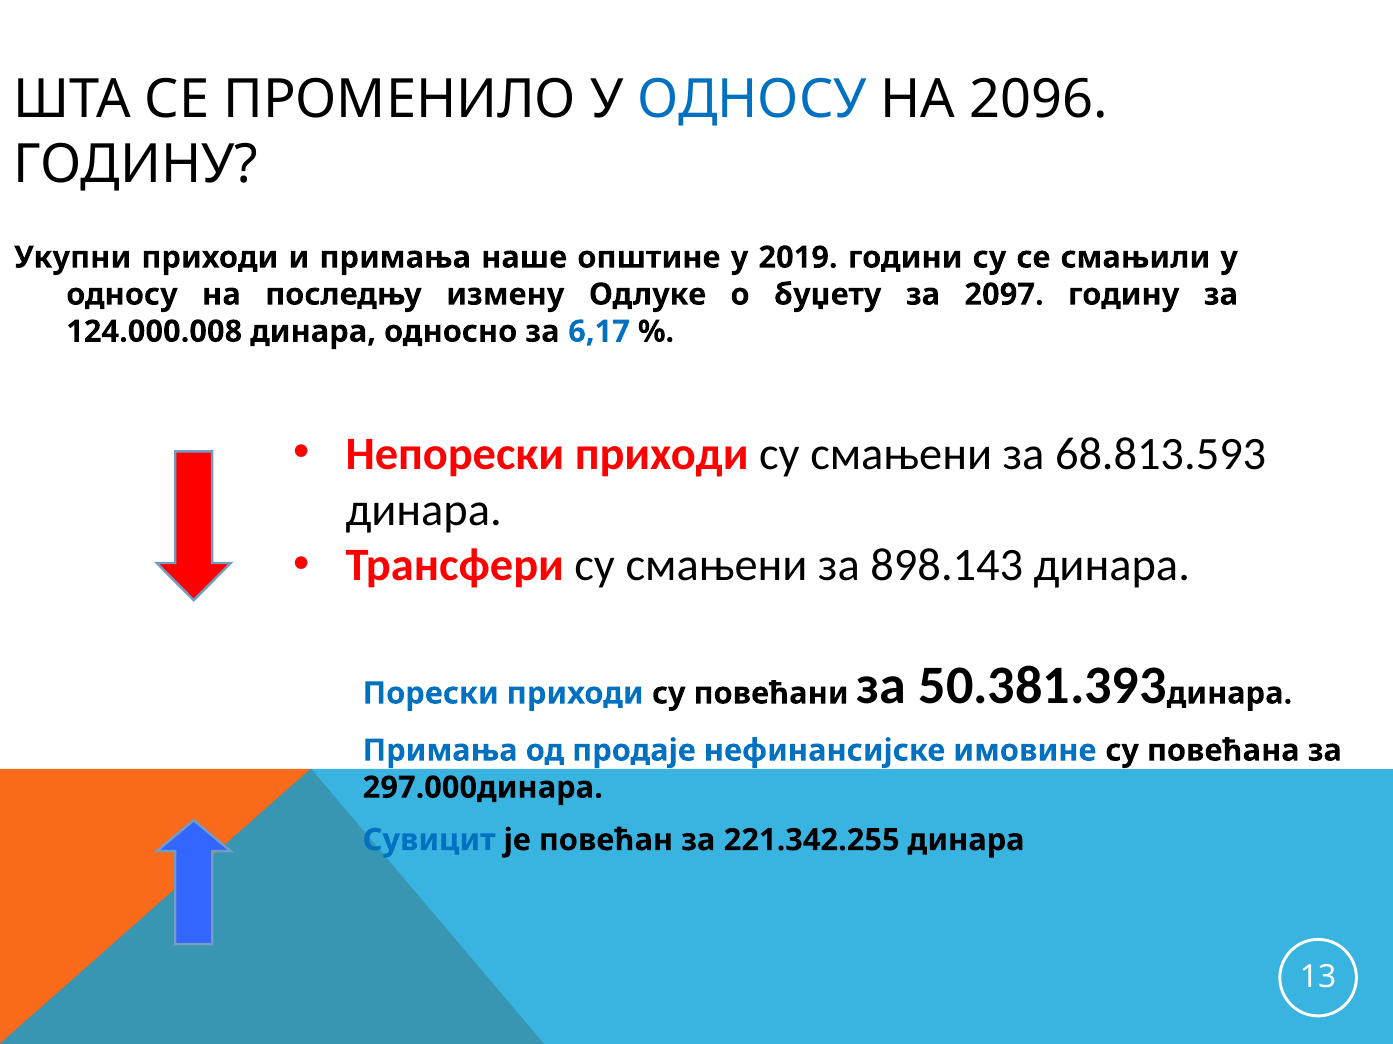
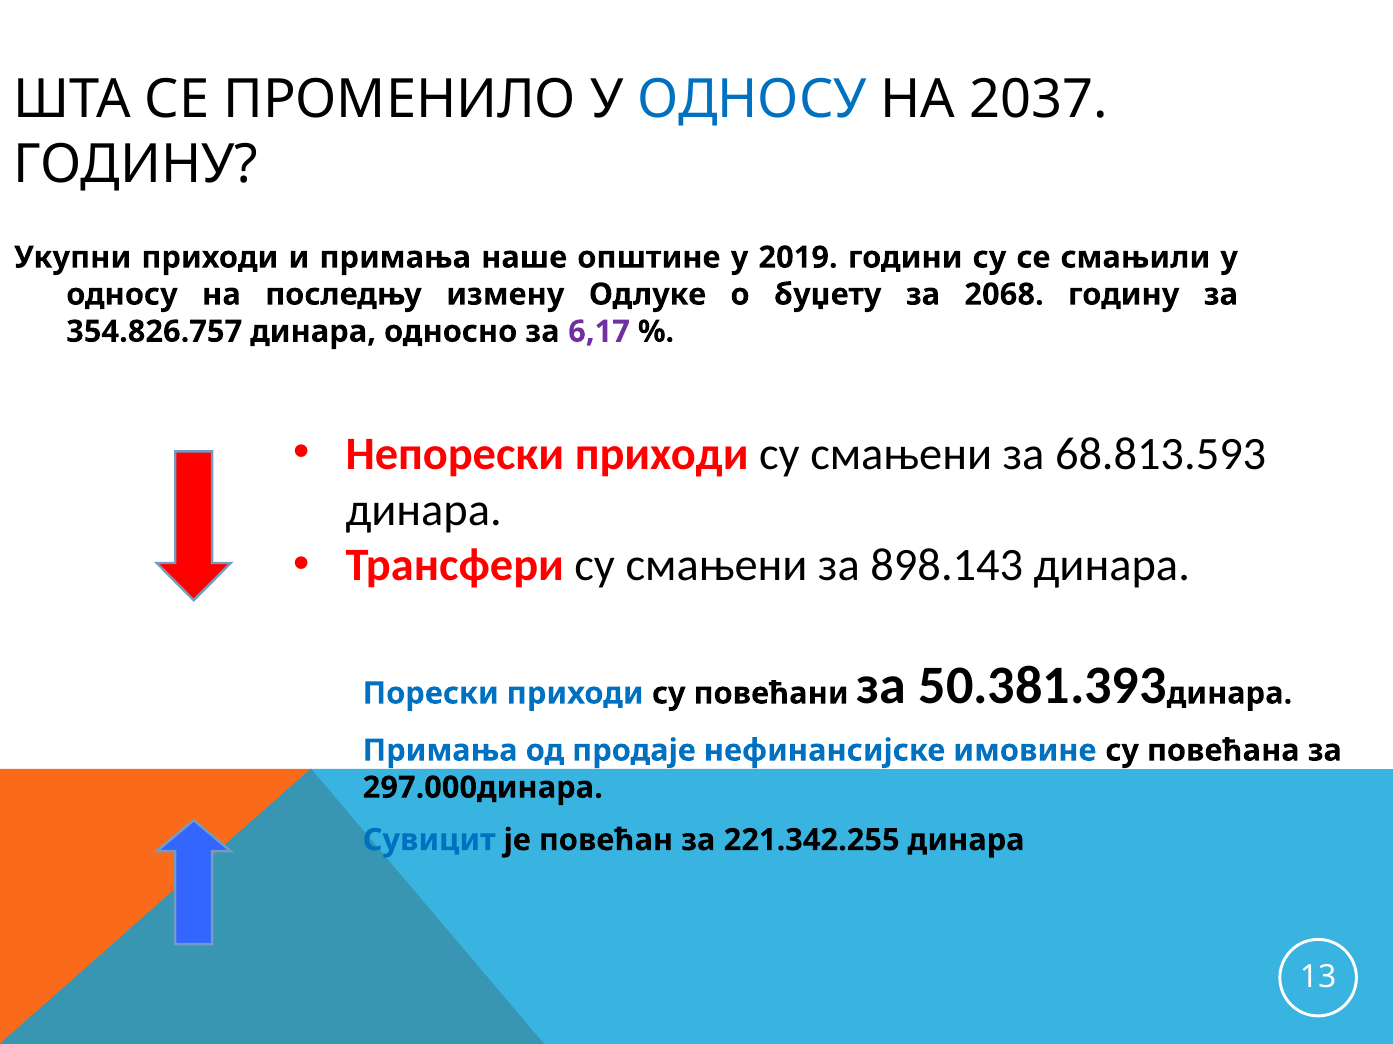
2096: 2096 -> 2037
2097: 2097 -> 2068
124.000.008: 124.000.008 -> 354.826.757
6,17 colour: blue -> purple
